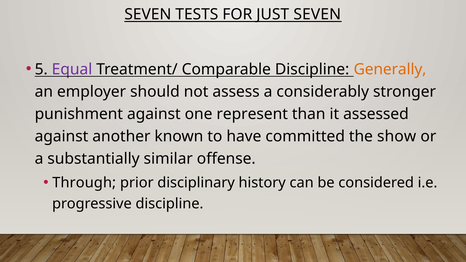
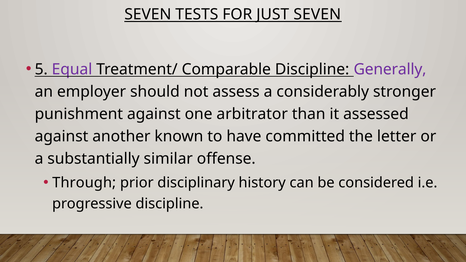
Generally colour: orange -> purple
represent: represent -> arbitrator
show: show -> letter
